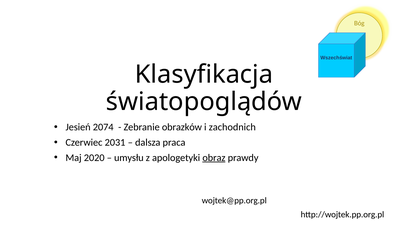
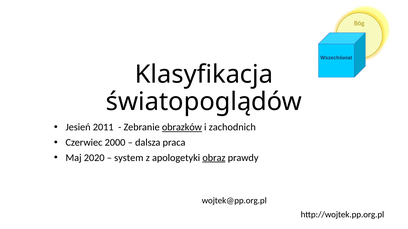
2074: 2074 -> 2011
obrazków underline: none -> present
2031: 2031 -> 2000
umysłu: umysłu -> system
